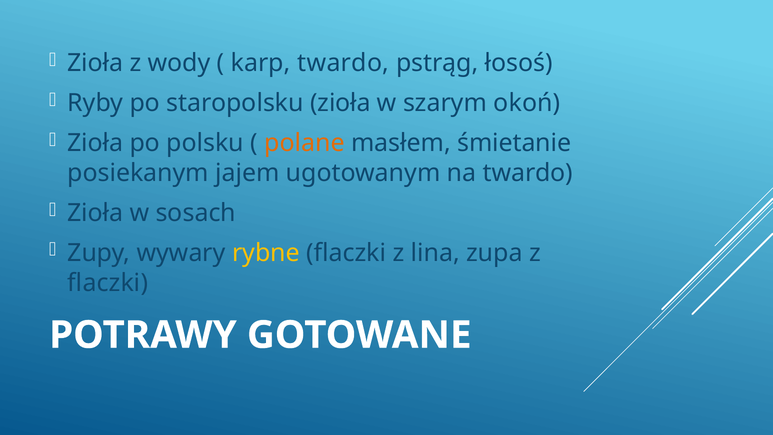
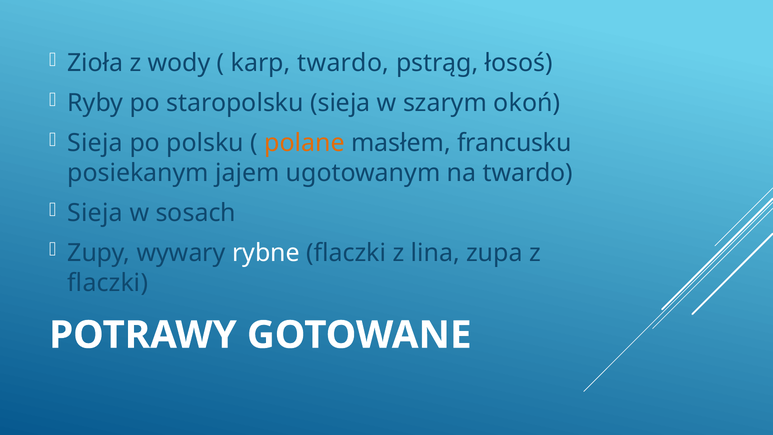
staropolsku zioła: zioła -> sieja
Zioła at (95, 143): Zioła -> Sieja
śmietanie: śmietanie -> francusku
Zioła at (95, 213): Zioła -> Sieja
rybne colour: yellow -> white
